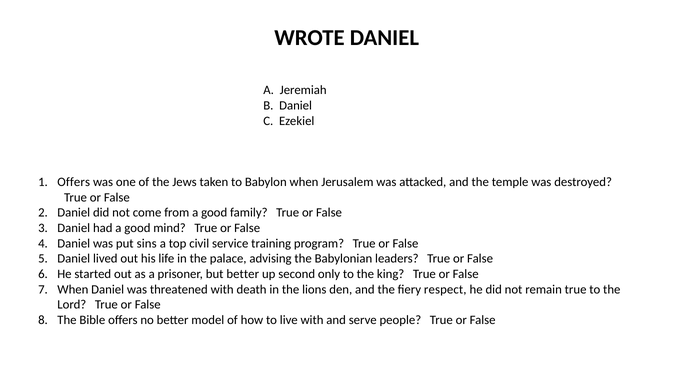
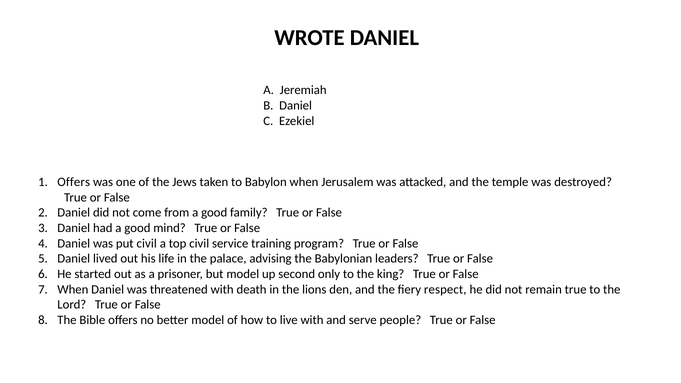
put sins: sins -> civil
but better: better -> model
